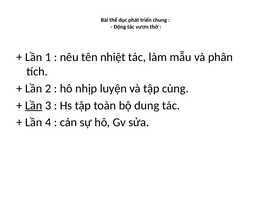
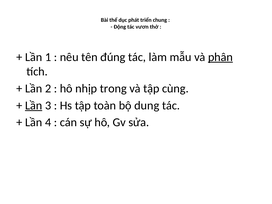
nhiệt: nhiệt -> đúng
phân underline: none -> present
luyện: luyện -> trong
